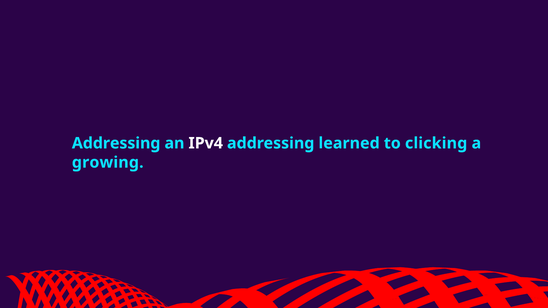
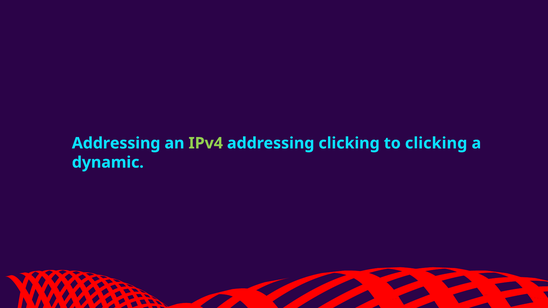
IPv4 colour: white -> light green
addressing learned: learned -> clicking
growing: growing -> dynamic
